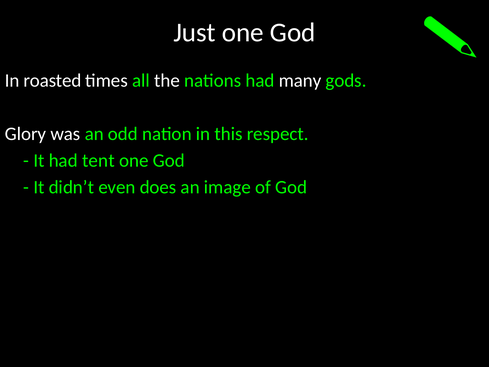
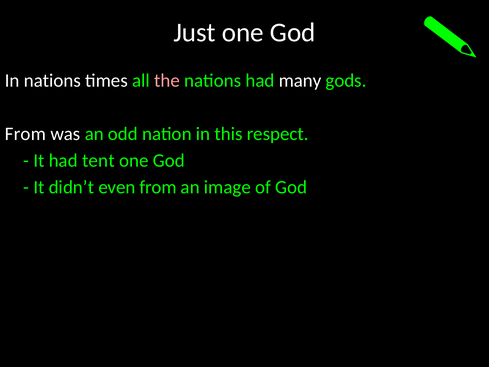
In roasted: roasted -> nations
the colour: white -> pink
Glory at (26, 134): Glory -> From
even does: does -> from
